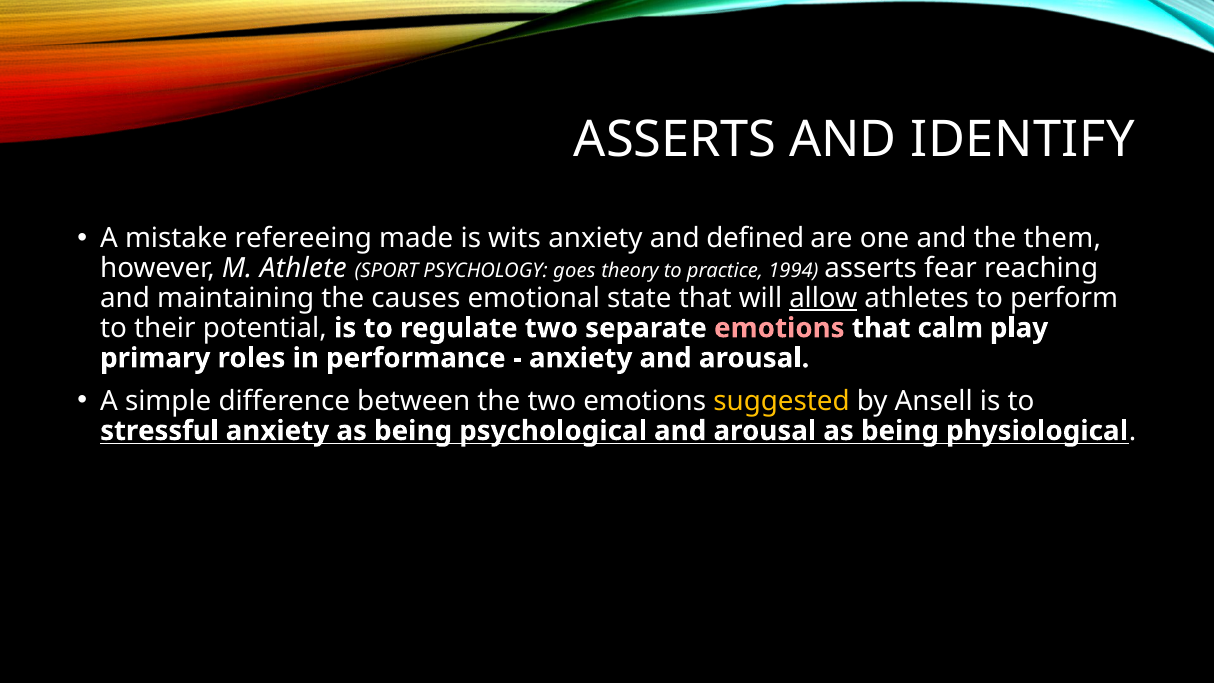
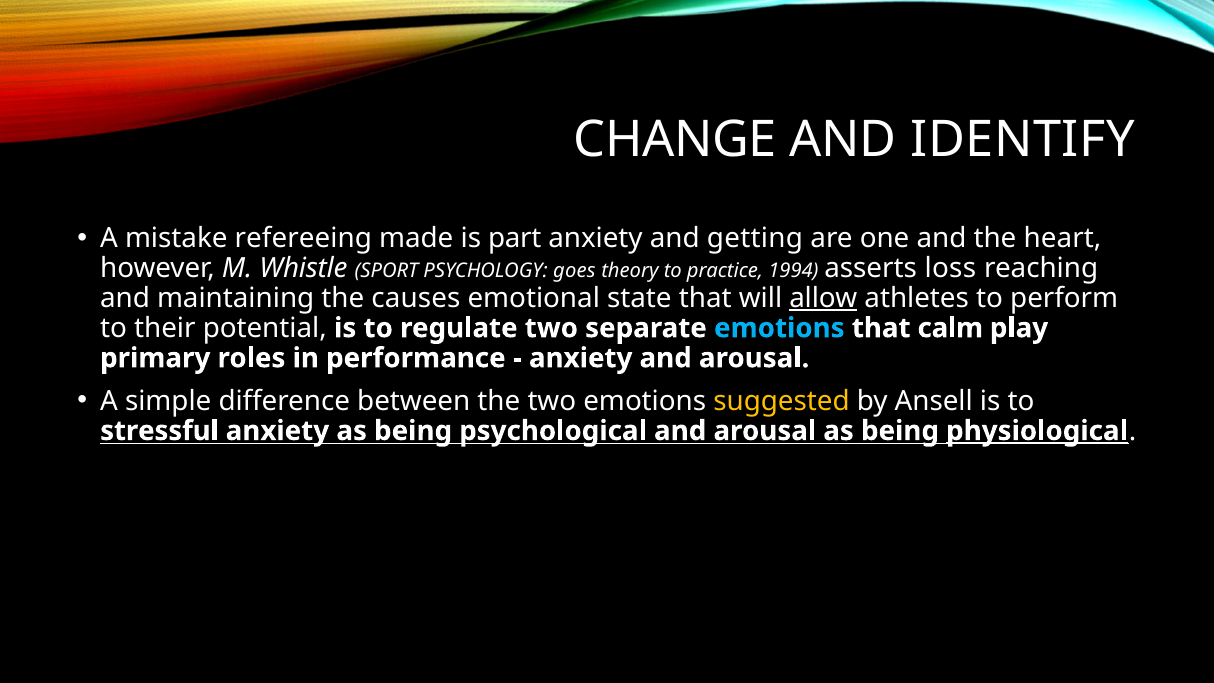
ASSERTS at (675, 140): ASSERTS -> CHANGE
wits: wits -> part
defined: defined -> getting
them: them -> heart
Athlete: Athlete -> Whistle
fear: fear -> loss
emotions at (779, 328) colour: pink -> light blue
physiological underline: none -> present
